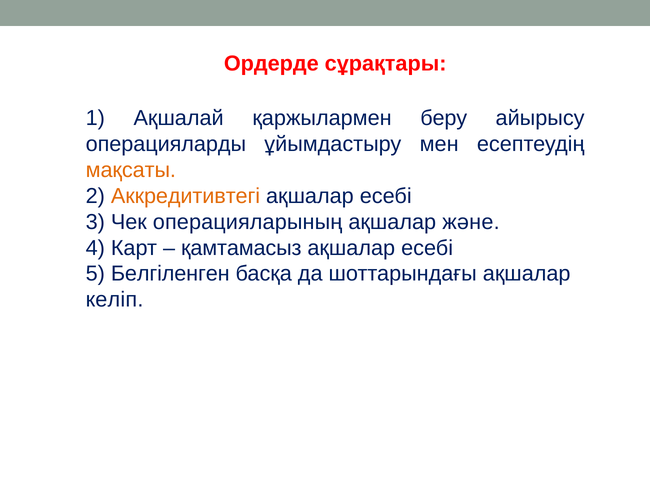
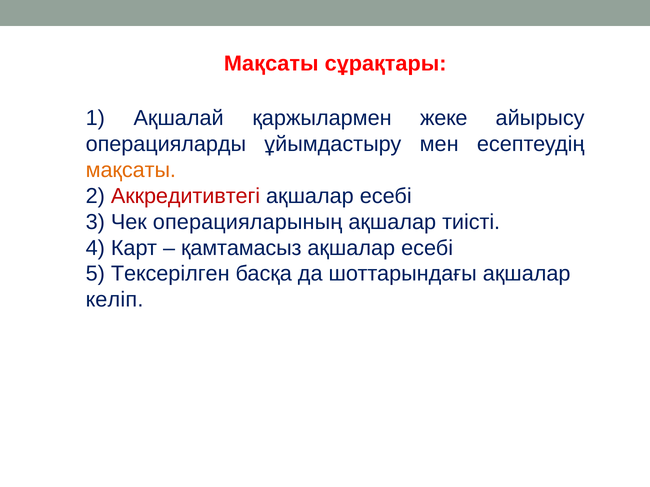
Ордерде at (271, 64): Ордерде -> Мақсаты
беру: беру -> жеке
Аккредитивтегі colour: orange -> red
және: және -> тиісті
Белгіленген: Белгіленген -> Тексерілген
